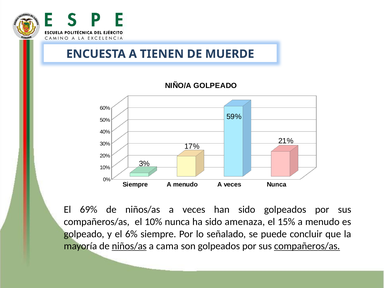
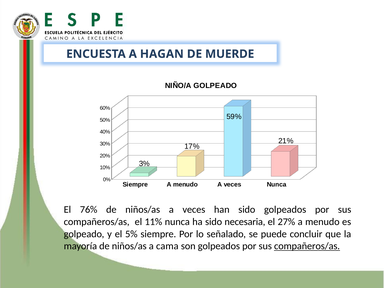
TIENEN: TIENEN -> HAGAN
69%: 69% -> 76%
el 10%: 10% -> 11%
amenaza: amenaza -> necesaria
15%: 15% -> 27%
6%: 6% -> 5%
niños/as at (129, 246) underline: present -> none
